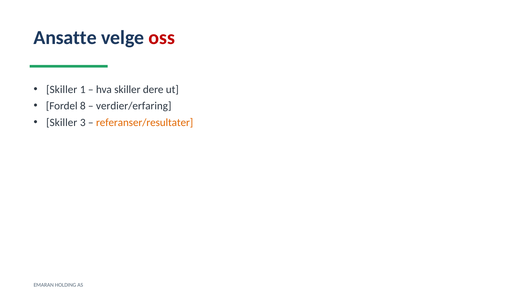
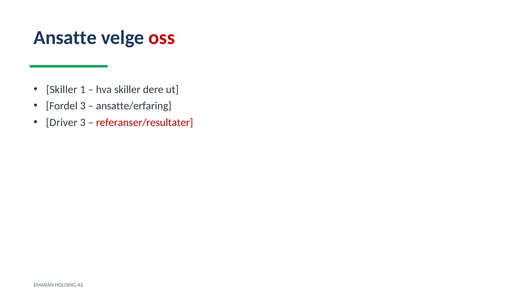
Fordel 8: 8 -> 3
verdier/erfaring: verdier/erfaring -> ansatte/erfaring
Skiller at (62, 122): Skiller -> Driver
referanser/resultater colour: orange -> red
